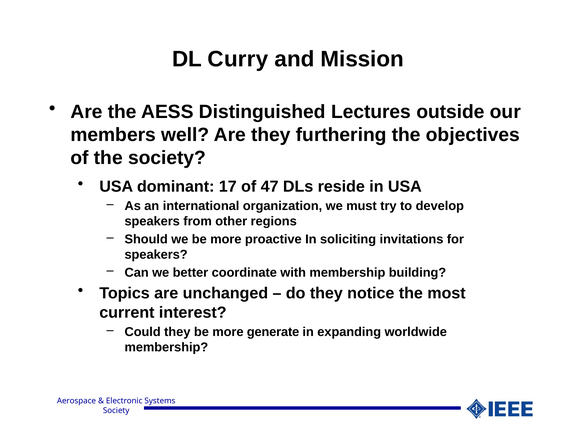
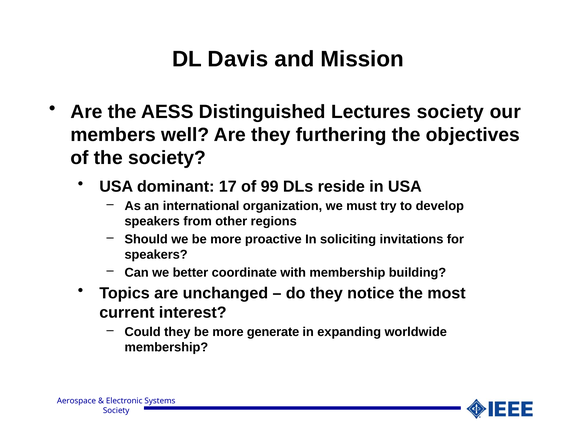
Curry: Curry -> Davis
Lectures outside: outside -> society
47: 47 -> 99
